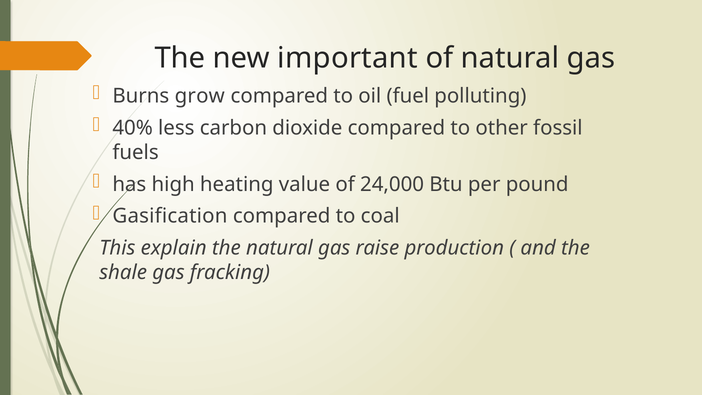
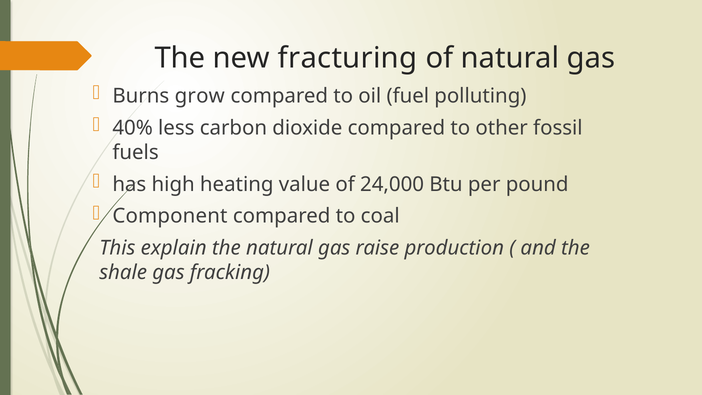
important: important -> fracturing
Gasification: Gasification -> Component
